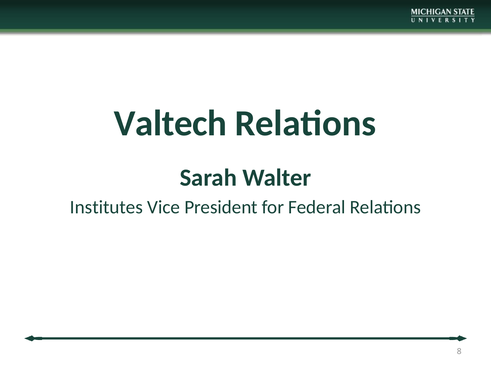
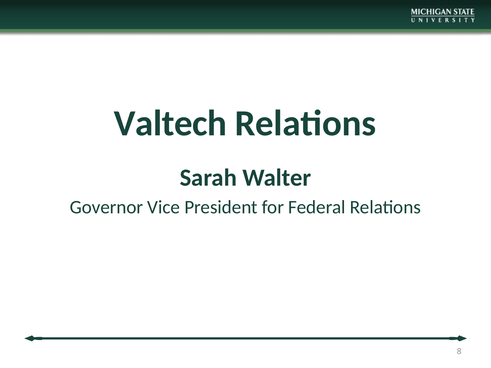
Institutes: Institutes -> Governor
